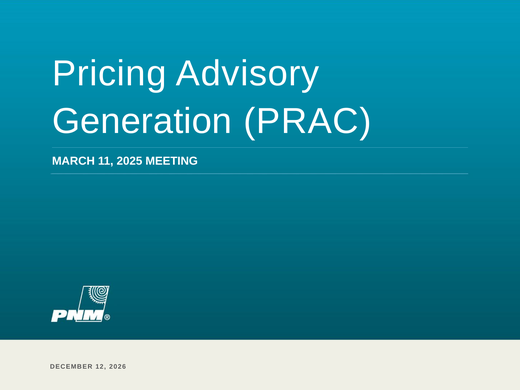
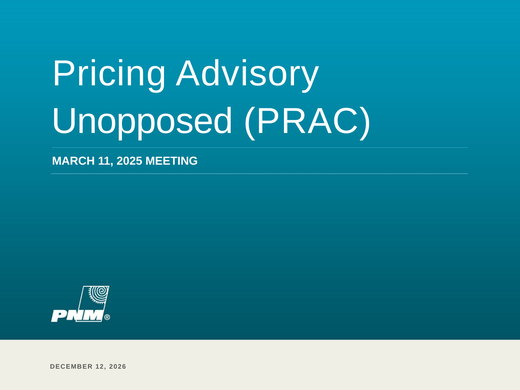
Generation: Generation -> Unopposed
